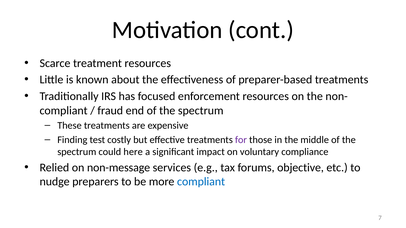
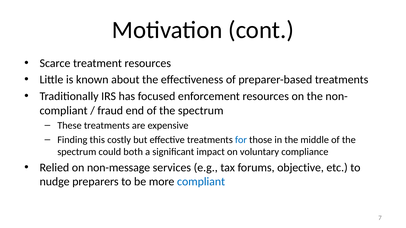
test: test -> this
for colour: purple -> blue
here: here -> both
